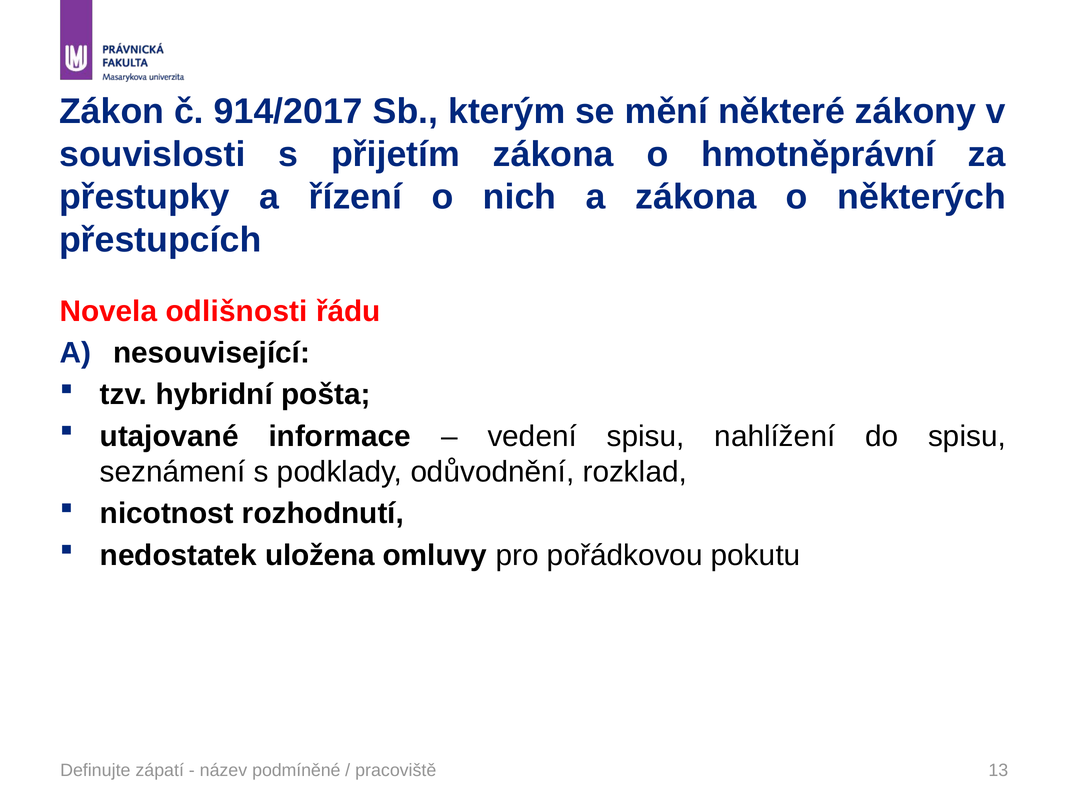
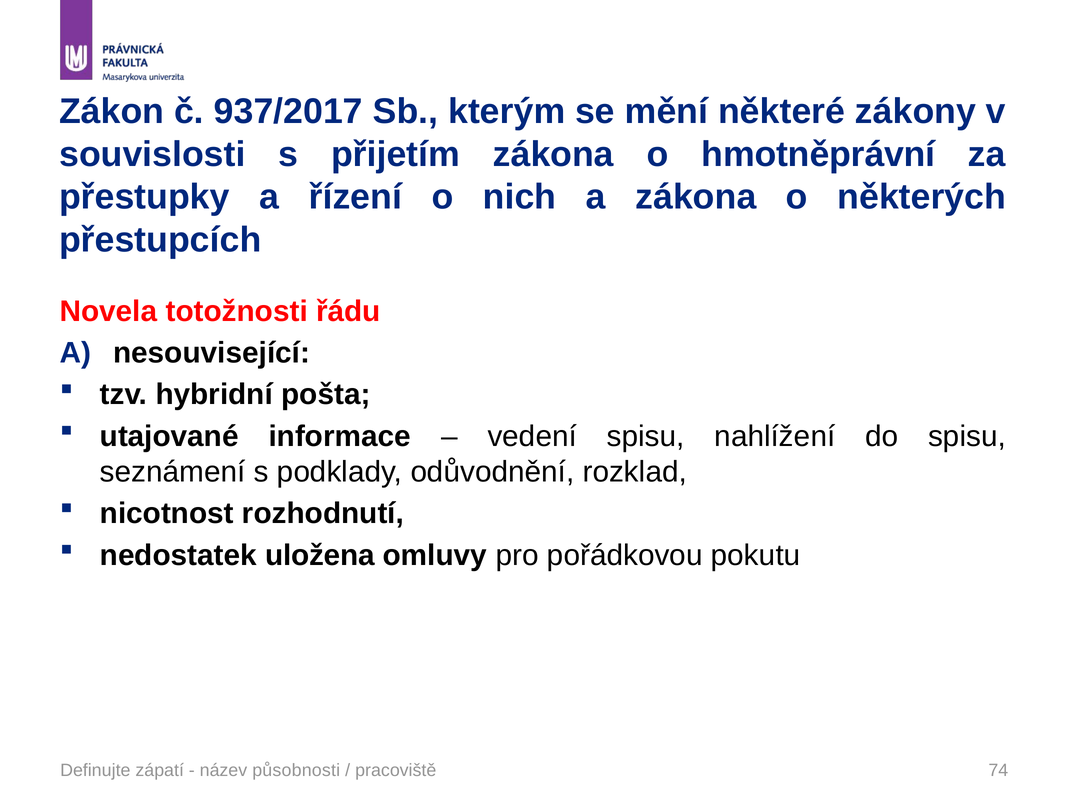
914/2017: 914/2017 -> 937/2017
odlišnosti: odlišnosti -> totožnosti
podmíněné: podmíněné -> působnosti
13: 13 -> 74
